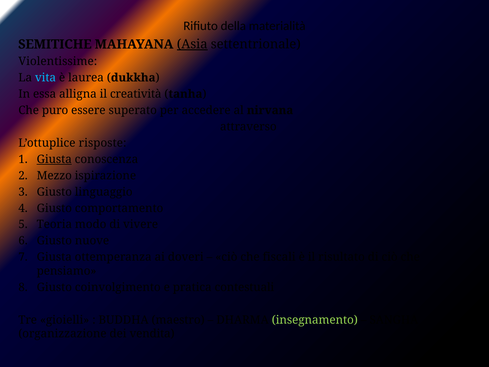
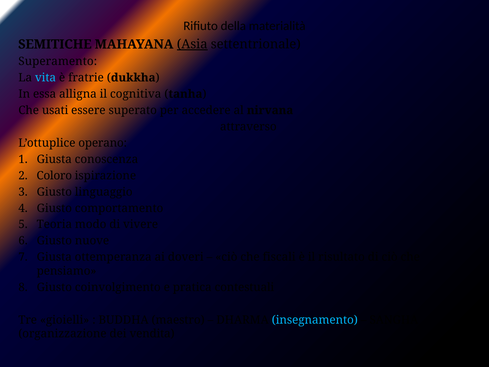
Violentissime: Violentissime -> Superamento
laurea: laurea -> fratrie
creatività: creatività -> cognitiva
puro: puro -> usati
risposte: risposte -> operano
Giusta at (54, 159) underline: present -> none
Mezzo: Mezzo -> Coloro
insegnamento colour: light green -> light blue
